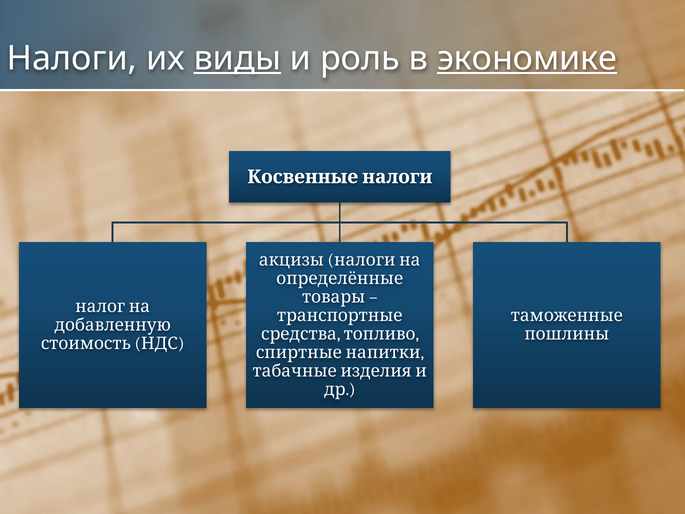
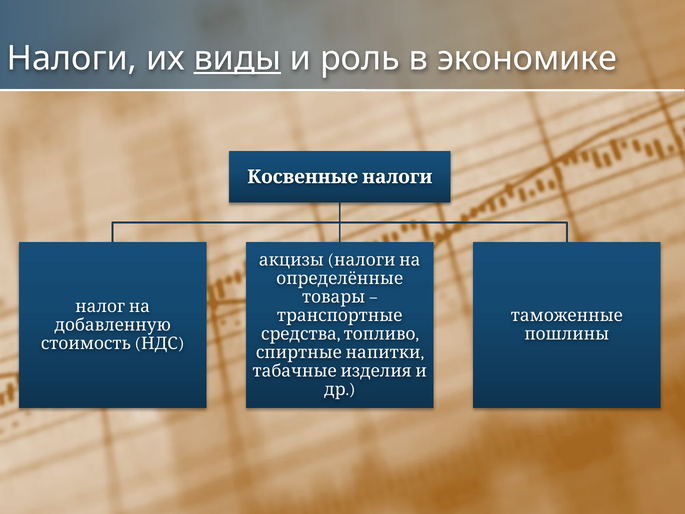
экономике underline: present -> none
